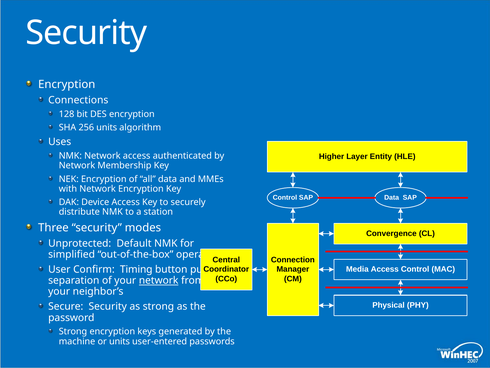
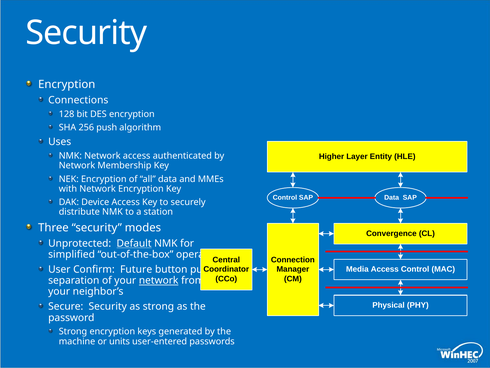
256 units: units -> push
Default underline: none -> present
Timing: Timing -> Future
